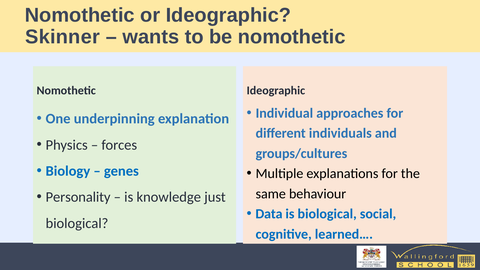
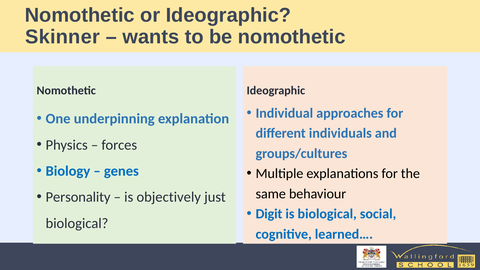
knowledge: knowledge -> objectively
Data: Data -> Digit
